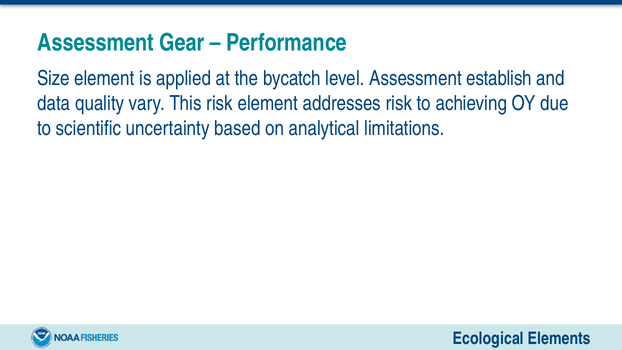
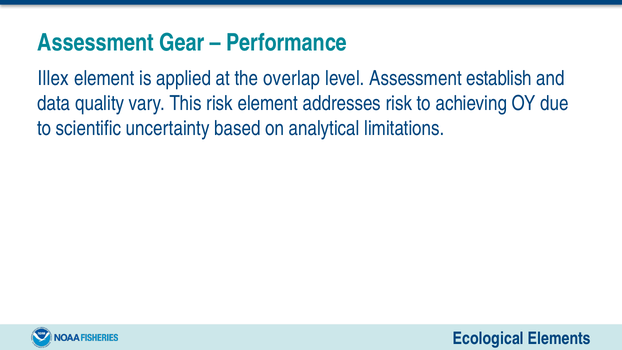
Size: Size -> Illex
bycatch: bycatch -> overlap
